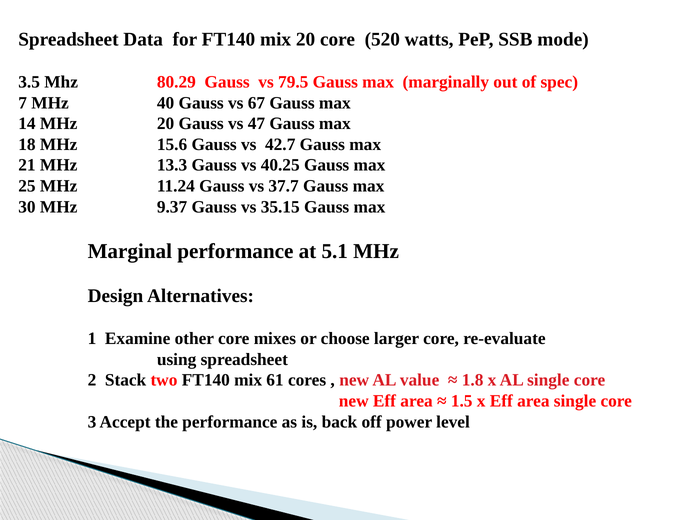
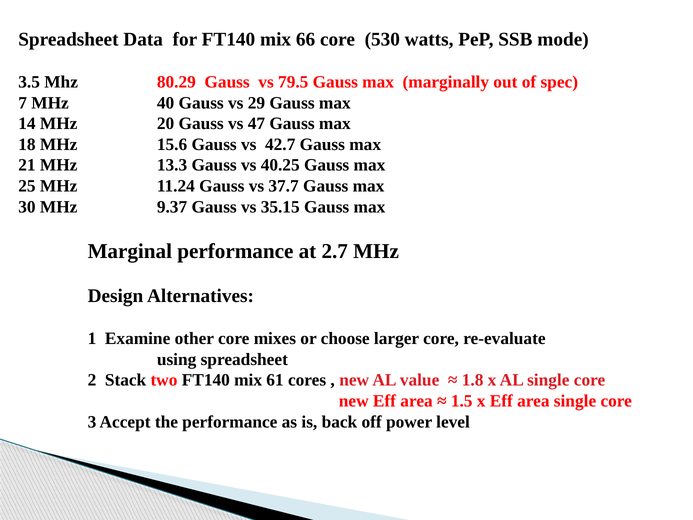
mix 20: 20 -> 66
520: 520 -> 530
67: 67 -> 29
5.1: 5.1 -> 2.7
